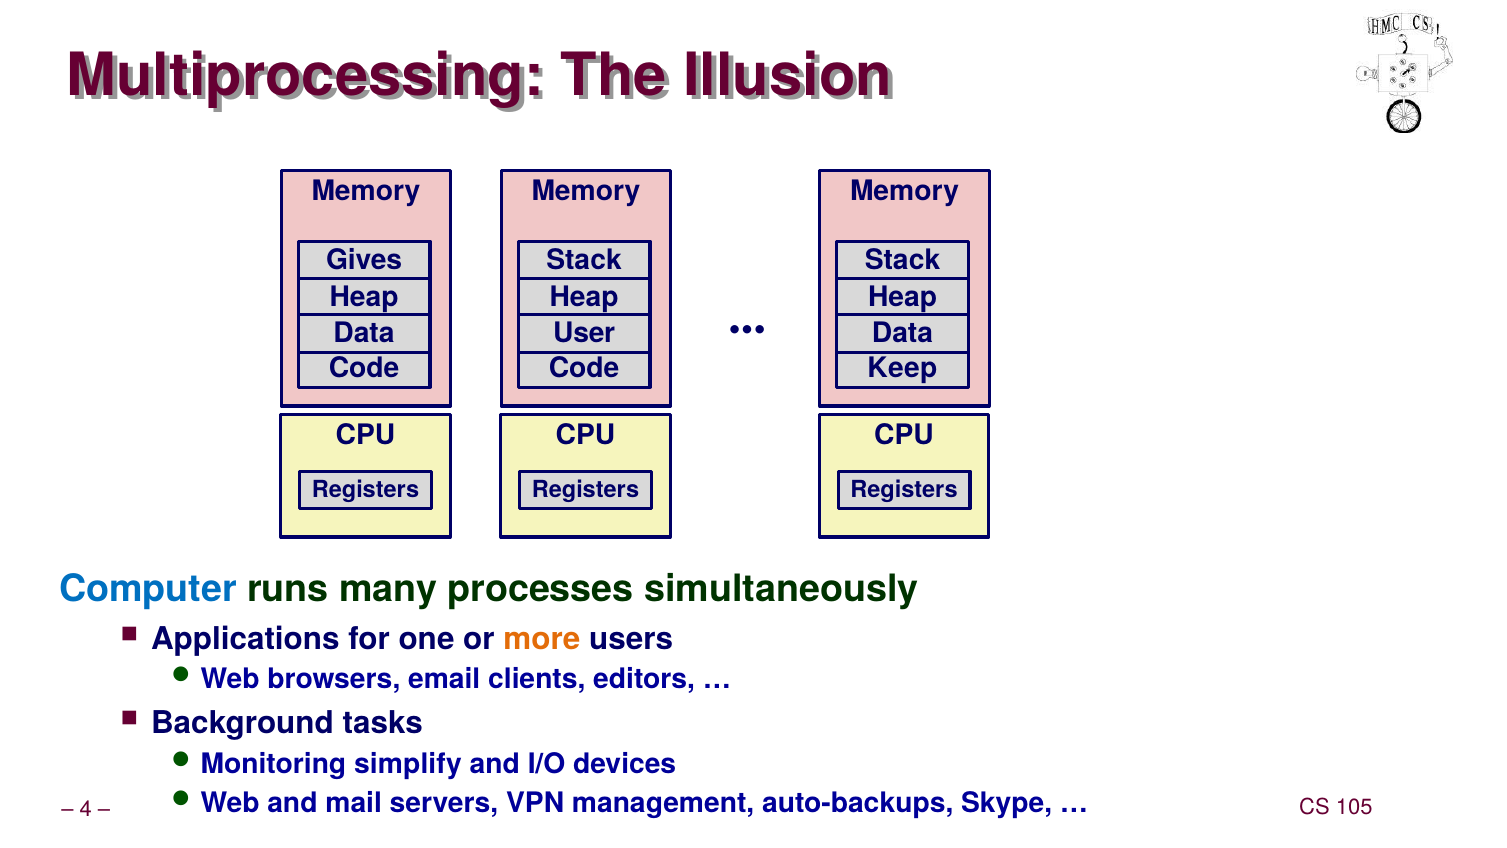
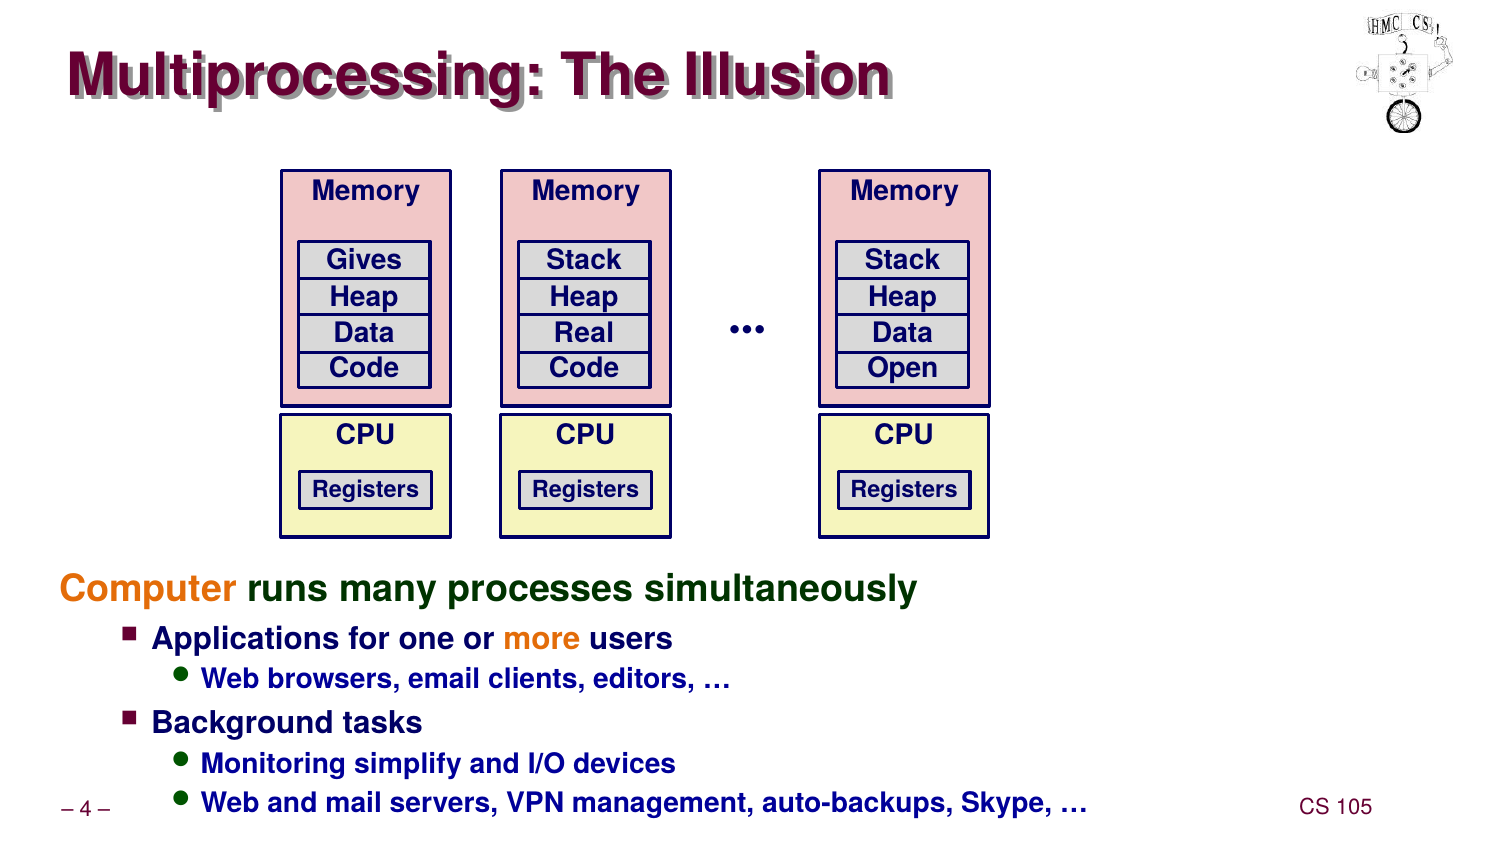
User: User -> Real
Keep: Keep -> Open
Computer colour: blue -> orange
